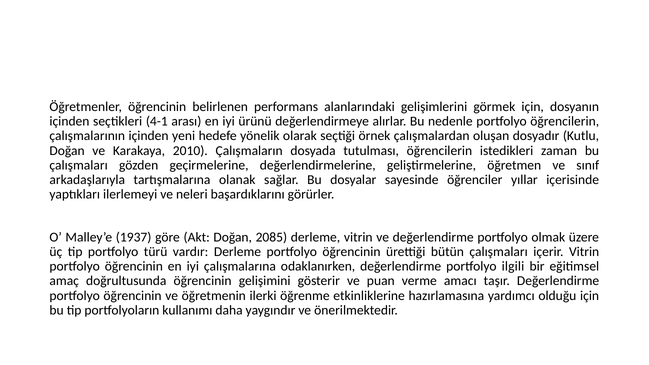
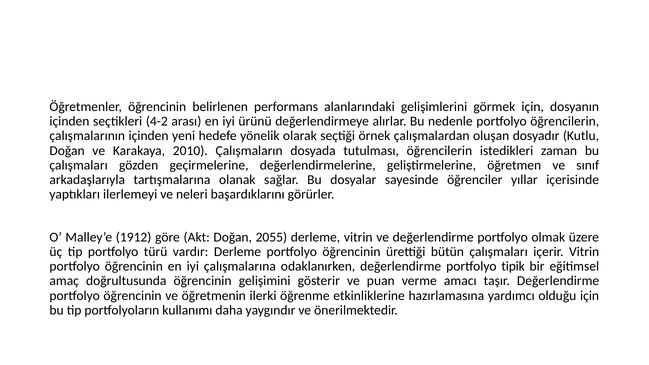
4-1: 4-1 -> 4-2
1937: 1937 -> 1912
2085: 2085 -> 2055
ilgili: ilgili -> tipik
